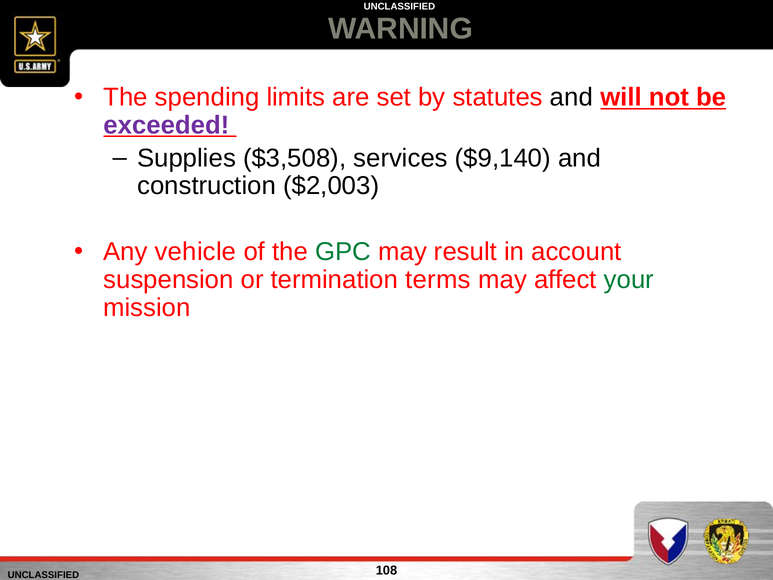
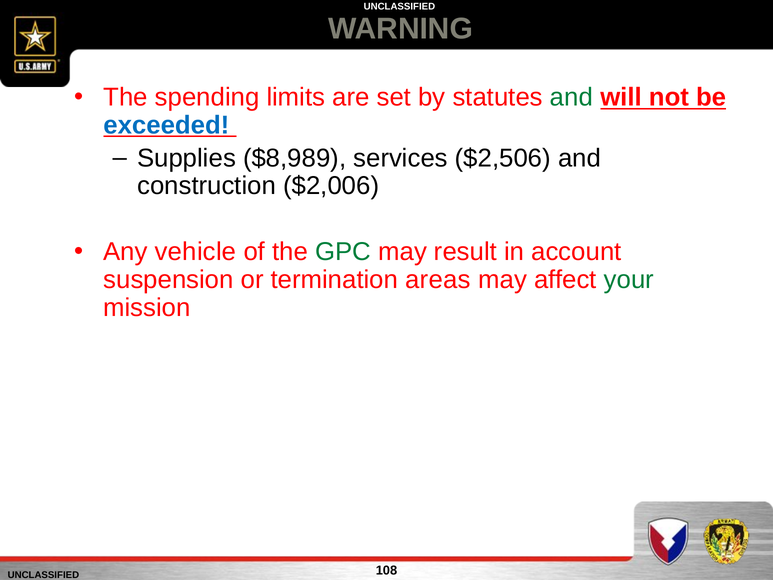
and at (571, 97) colour: black -> green
exceeded colour: purple -> blue
$3,508: $3,508 -> $8,989
$9,140: $9,140 -> $2,506
$2,003: $2,003 -> $2,006
terms: terms -> areas
